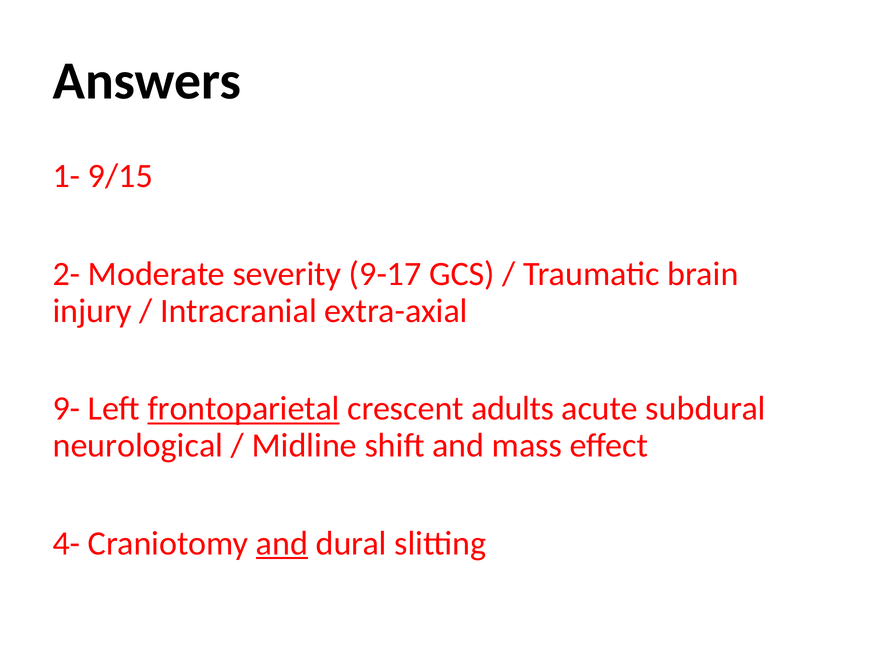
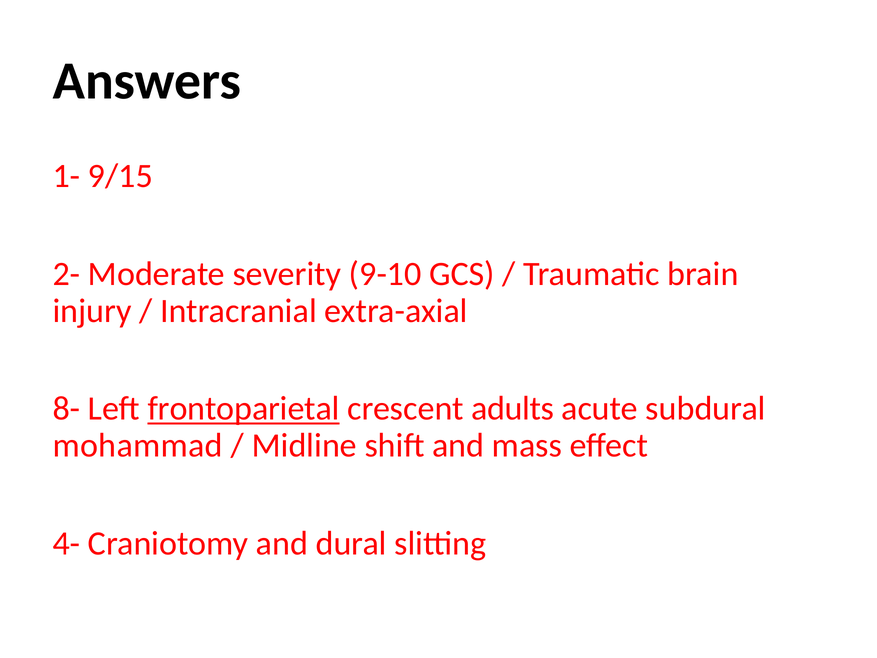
9-17: 9-17 -> 9-10
9-: 9- -> 8-
neurological: neurological -> mohammad
and at (282, 543) underline: present -> none
